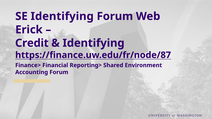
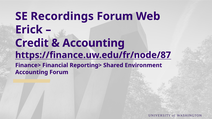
SE Identifying: Identifying -> Recordings
Identifying at (94, 43): Identifying -> Accounting
